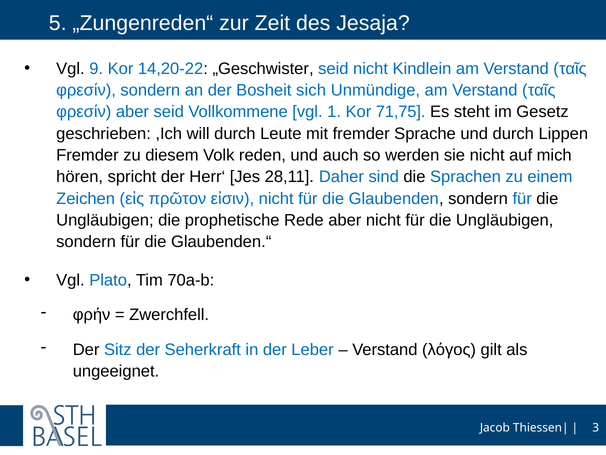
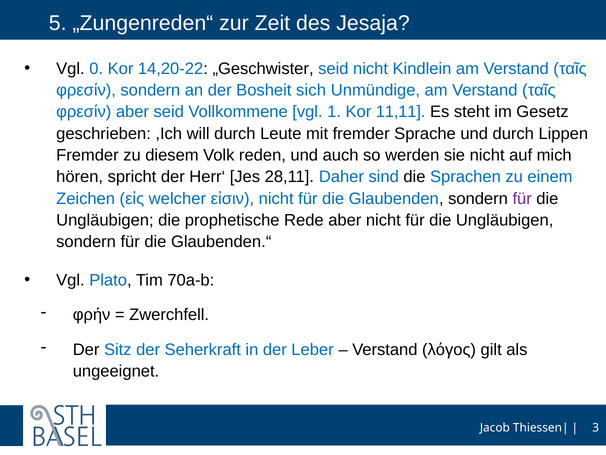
9: 9 -> 0
71,75: 71,75 -> 11,11
πρῶτον: πρῶτον -> welcher
für at (522, 198) colour: blue -> purple
